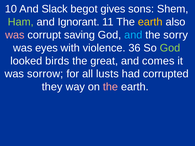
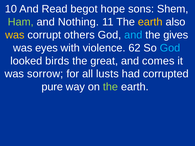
Slack: Slack -> Read
gives: gives -> hope
Ignorant: Ignorant -> Nothing
was at (15, 35) colour: pink -> yellow
saving: saving -> others
sorry: sorry -> gives
36: 36 -> 62
God at (170, 48) colour: light green -> light blue
they: they -> pure
the at (110, 87) colour: pink -> light green
